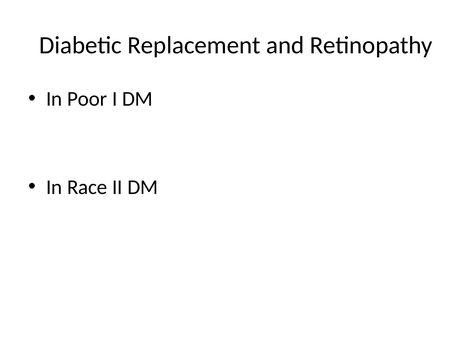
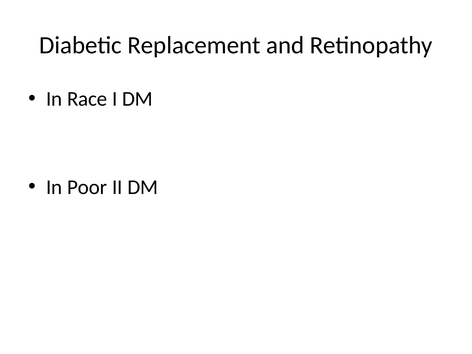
Poor: Poor -> Race
Race: Race -> Poor
